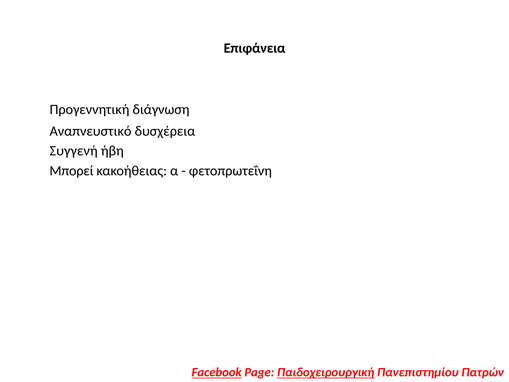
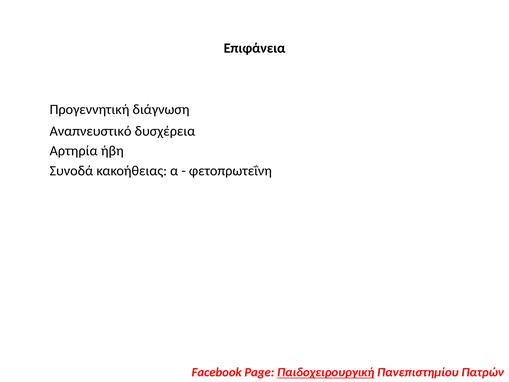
Συγγενή: Συγγενή -> Αρτηρία
Μπορεί: Μπορεί -> Συνοδά
Facebook underline: present -> none
